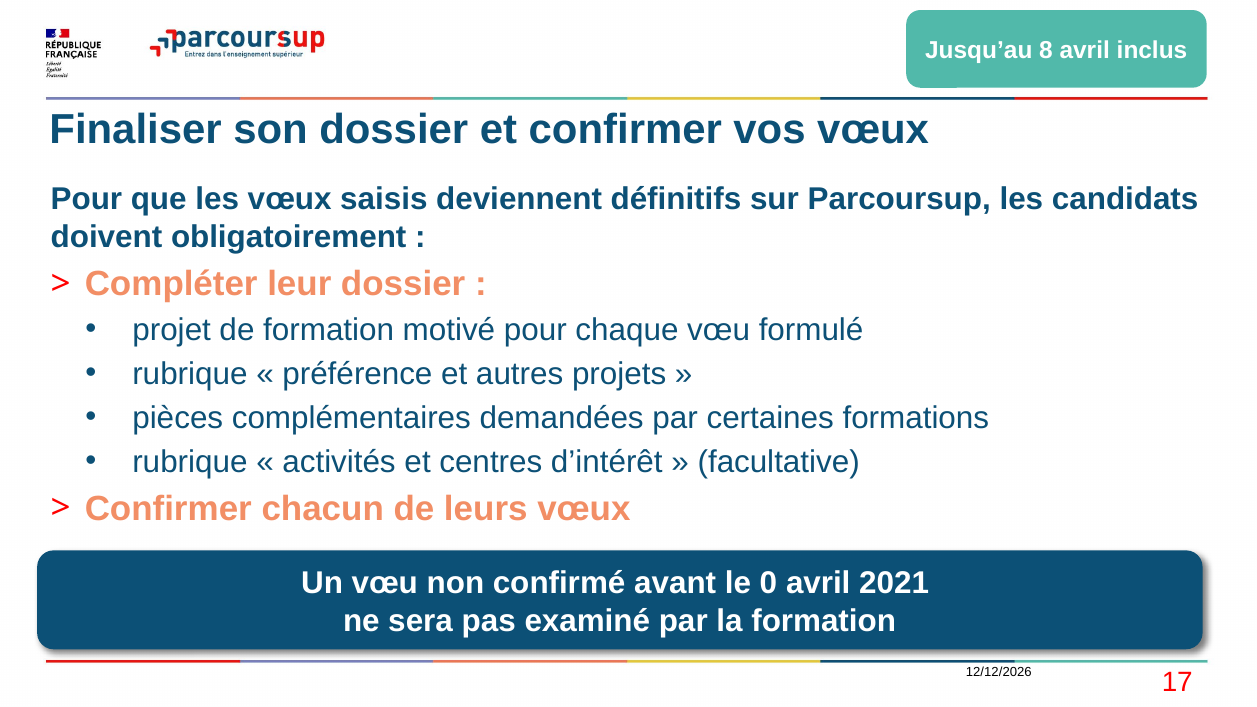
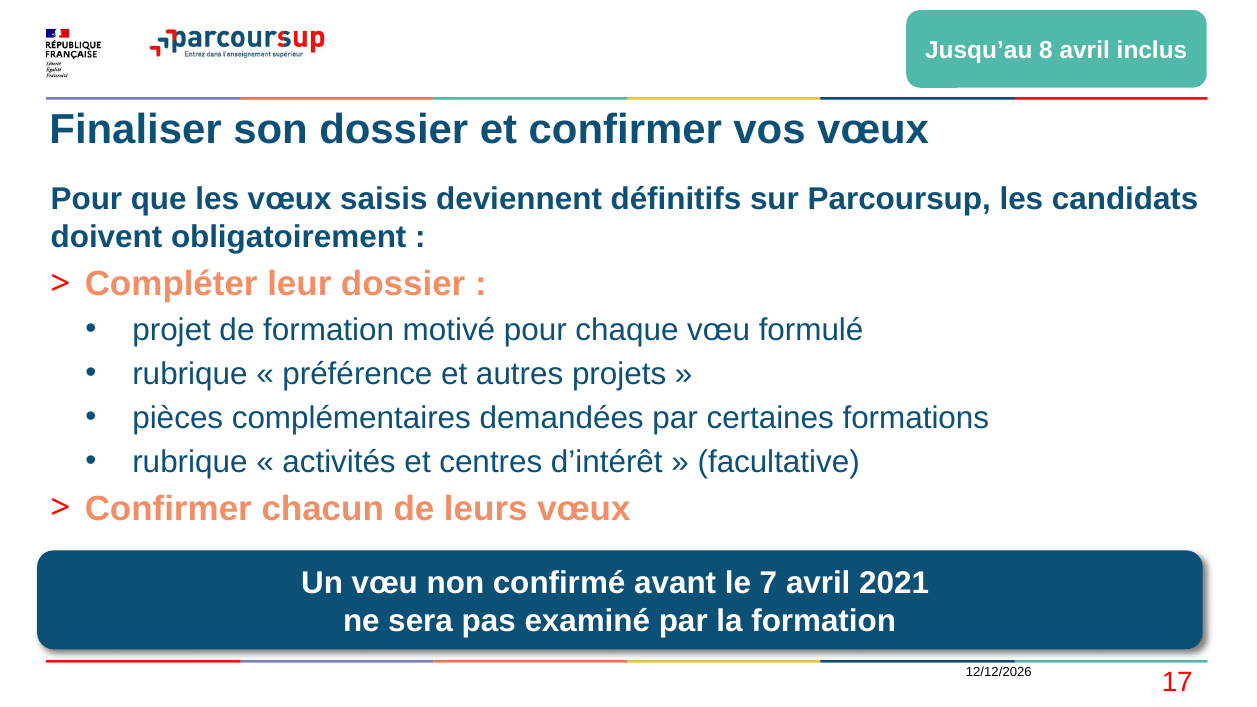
0: 0 -> 7
